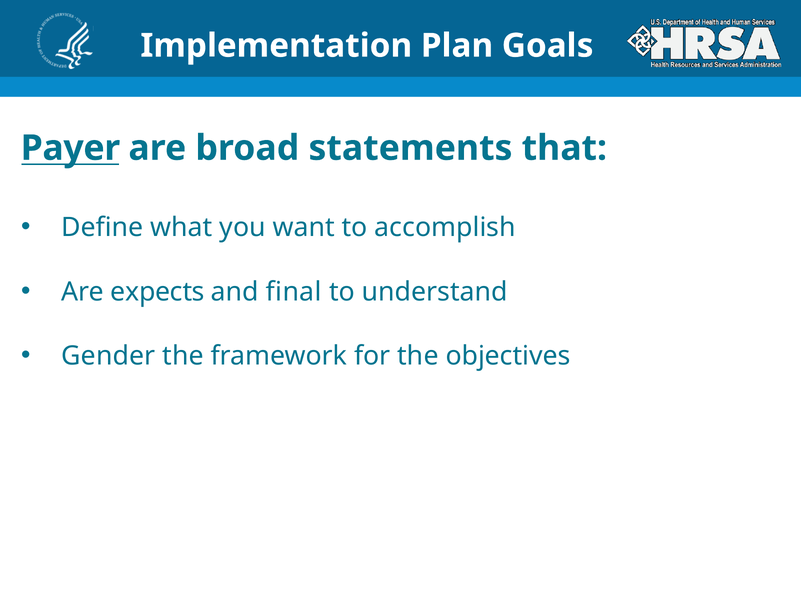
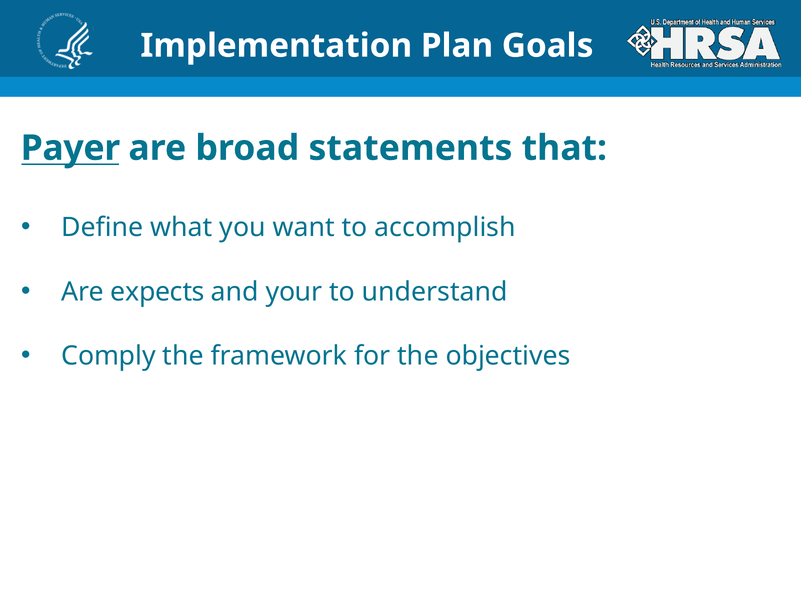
final: final -> your
Gender: Gender -> Comply
